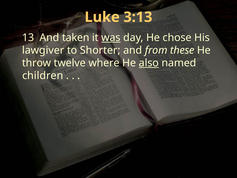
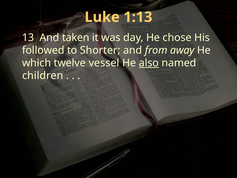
3:13: 3:13 -> 1:13
was underline: present -> none
lawgiver: lawgiver -> followed
these: these -> away
throw: throw -> which
where: where -> vessel
